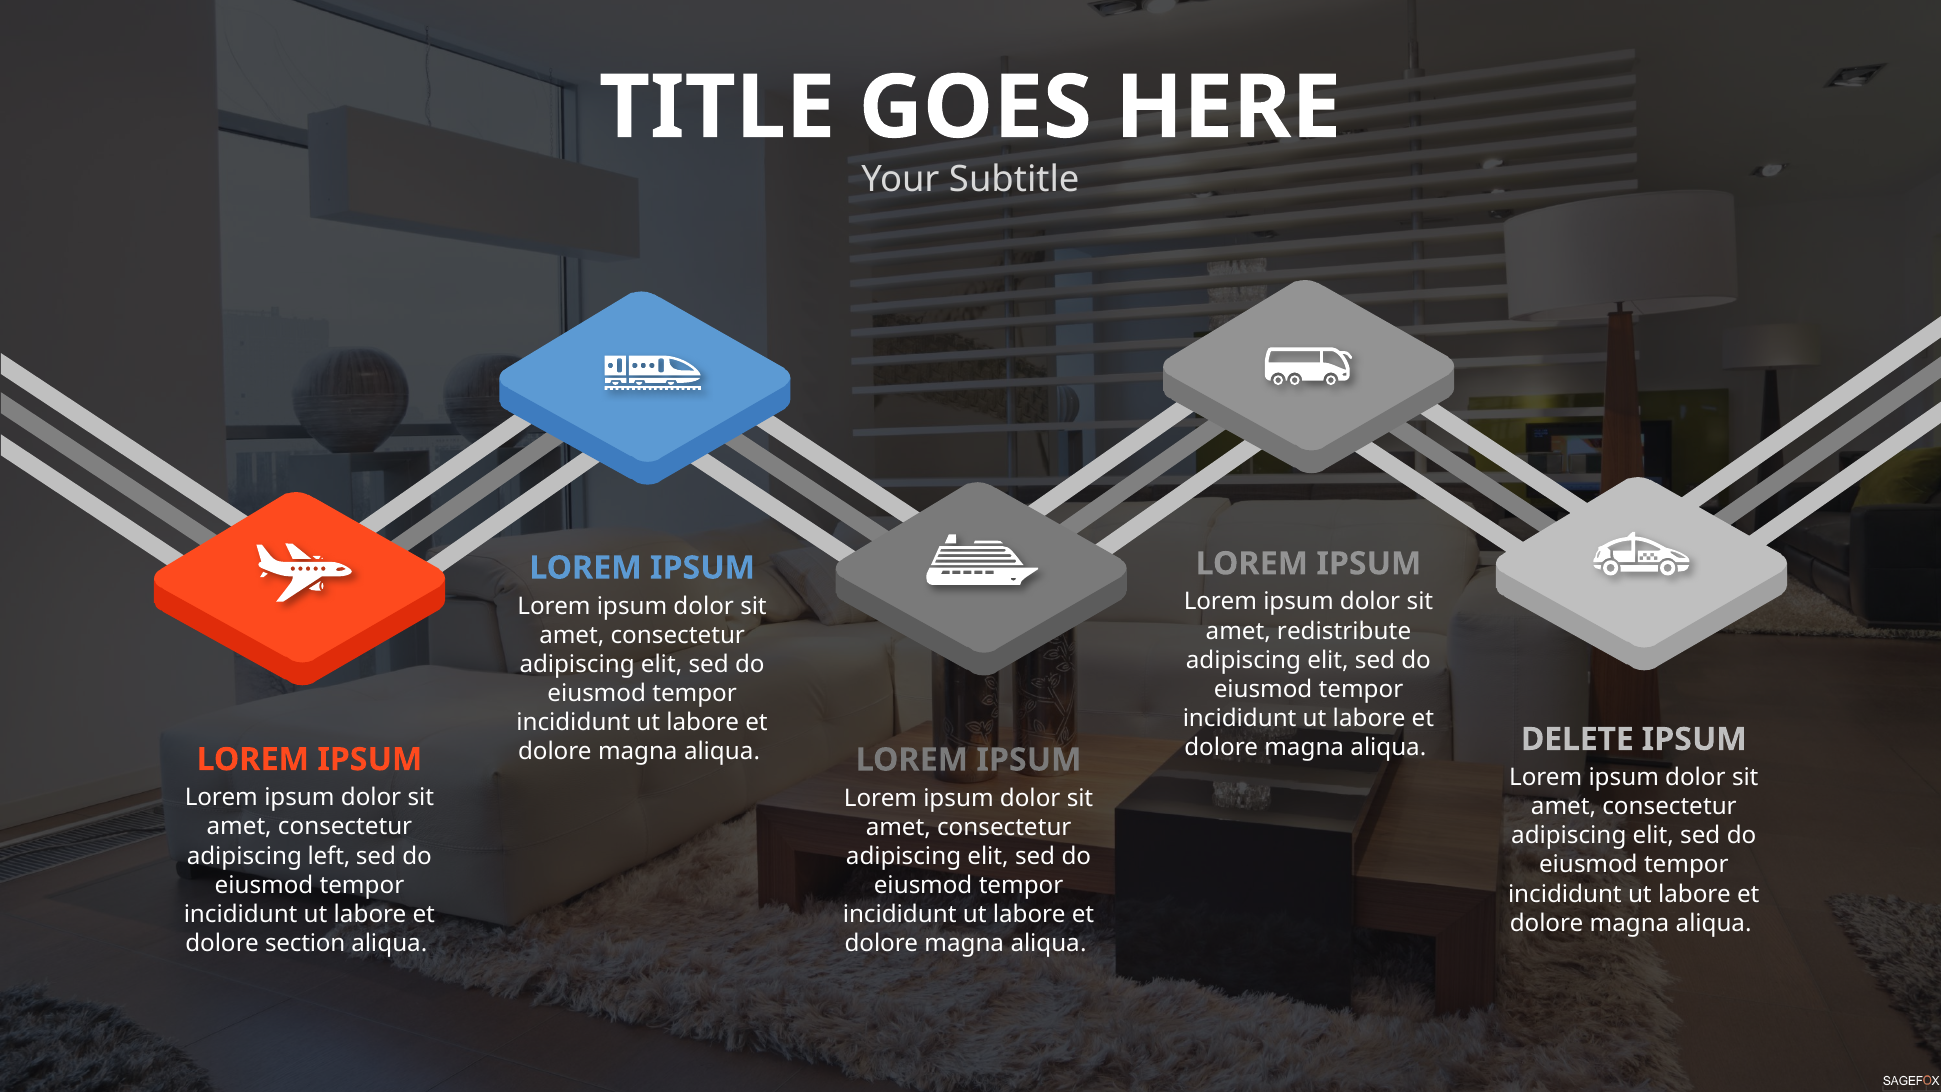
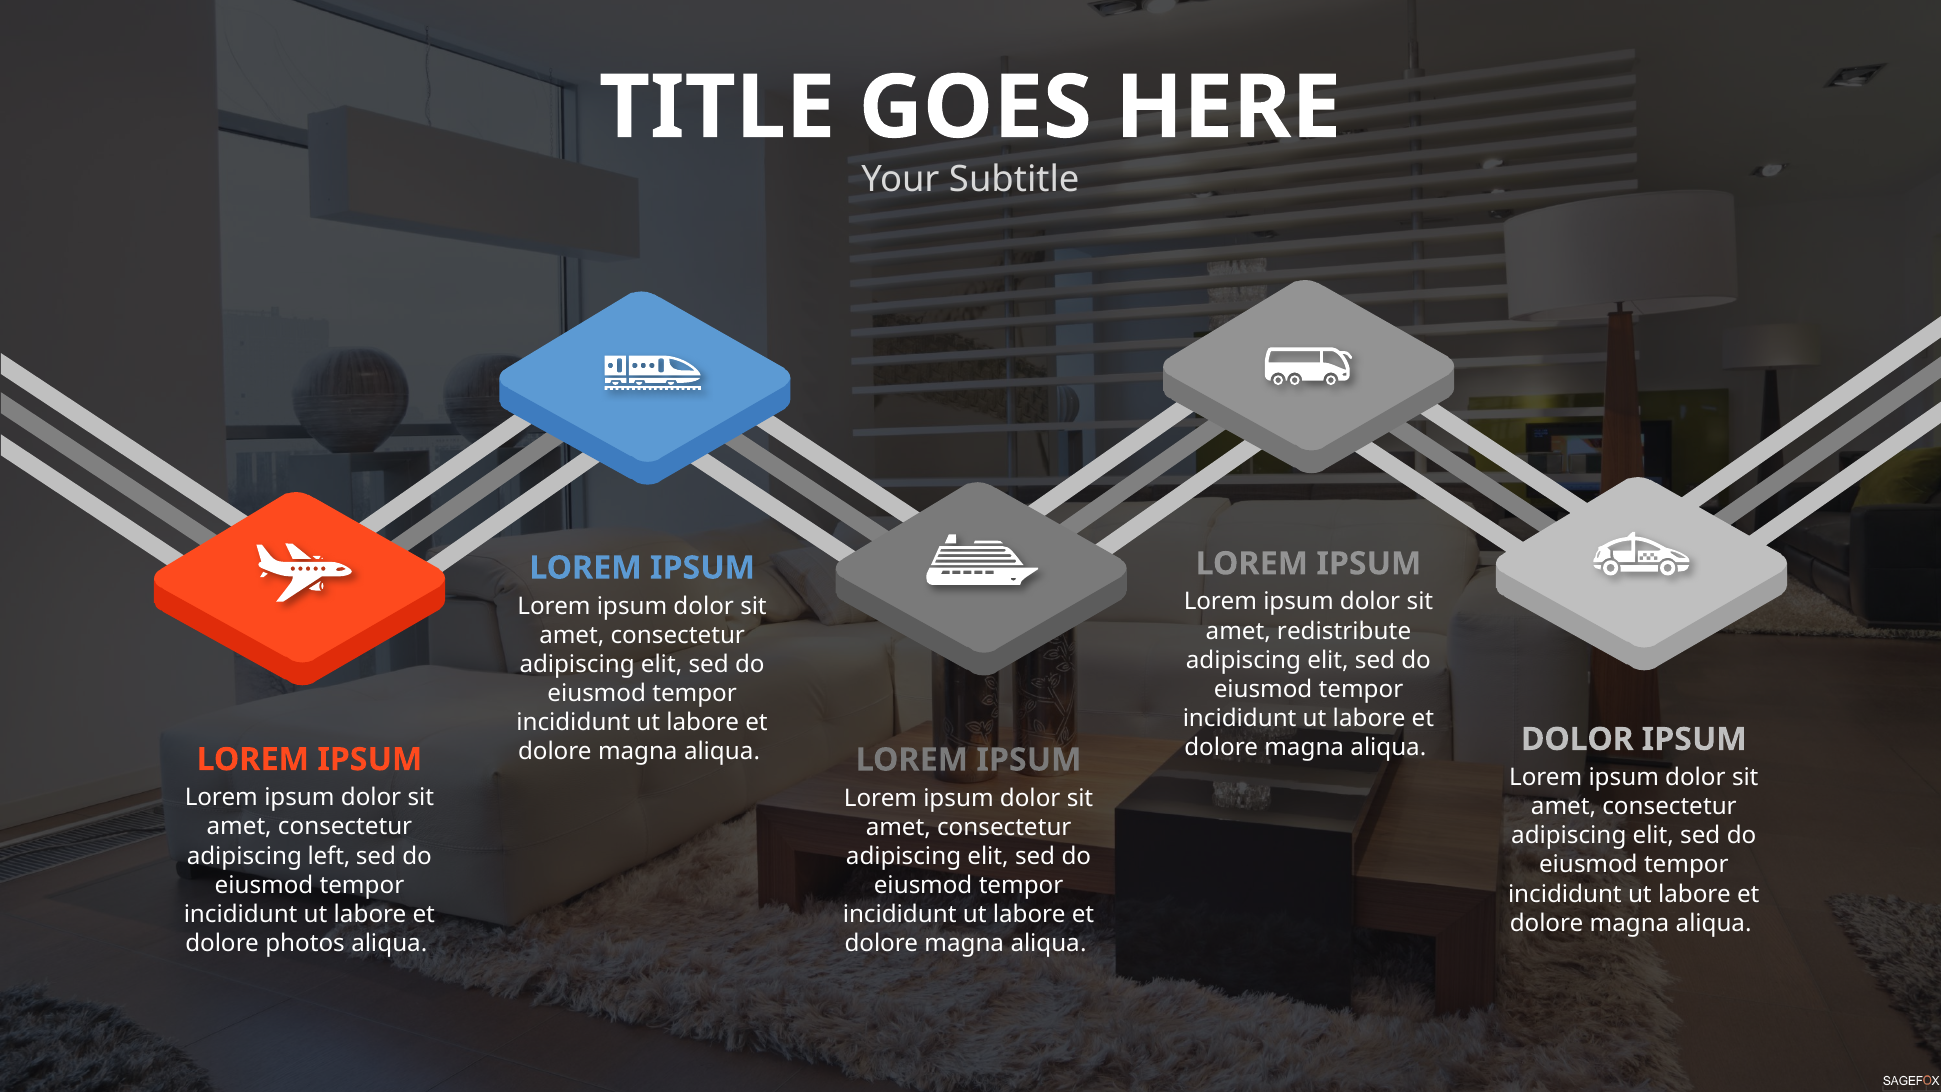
aliqua DELETE: DELETE -> DOLOR
section: section -> photos
